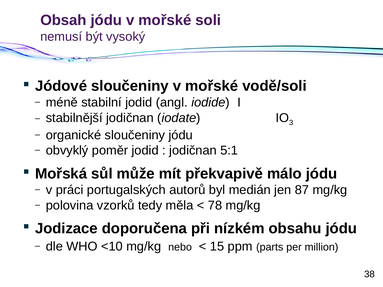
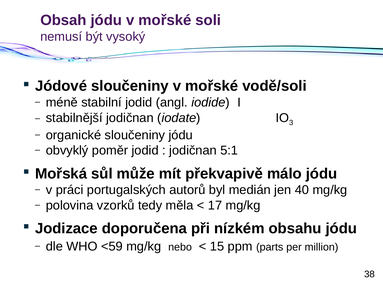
87: 87 -> 40
78: 78 -> 17
<10: <10 -> <59
